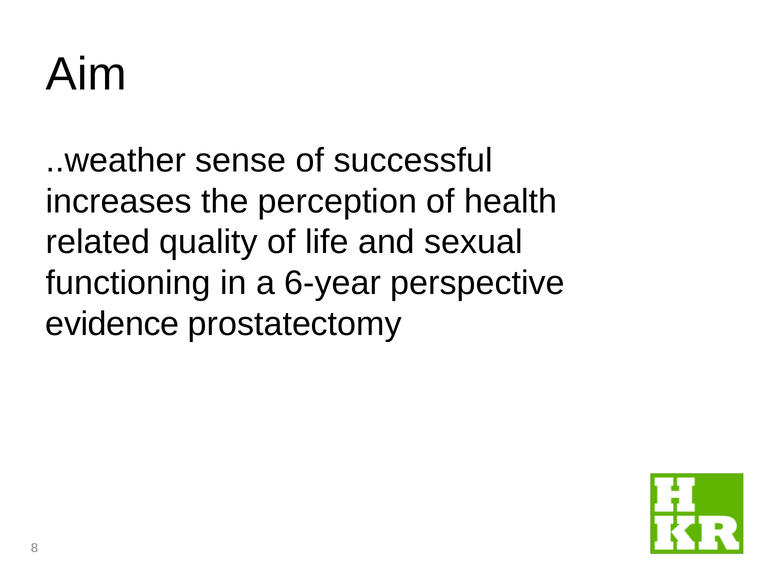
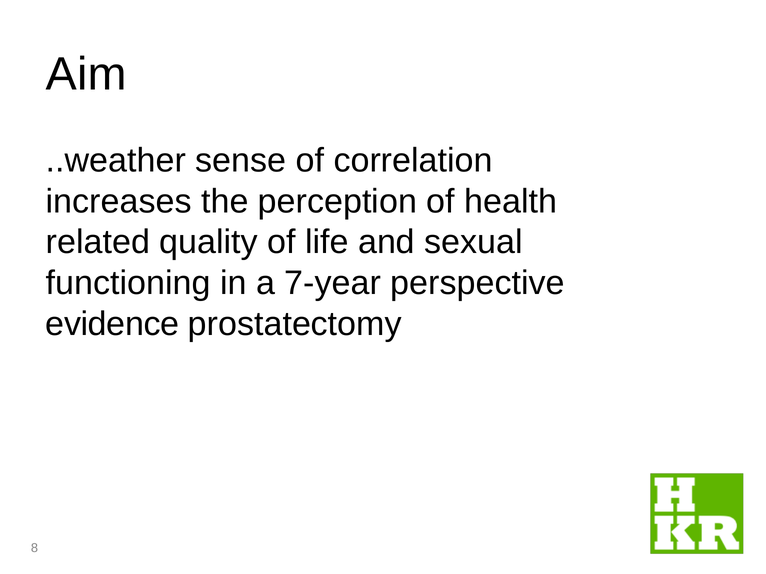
successful: successful -> correlation
6-year: 6-year -> 7-year
